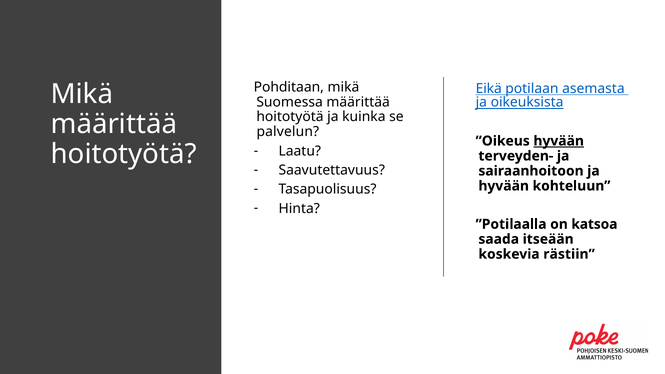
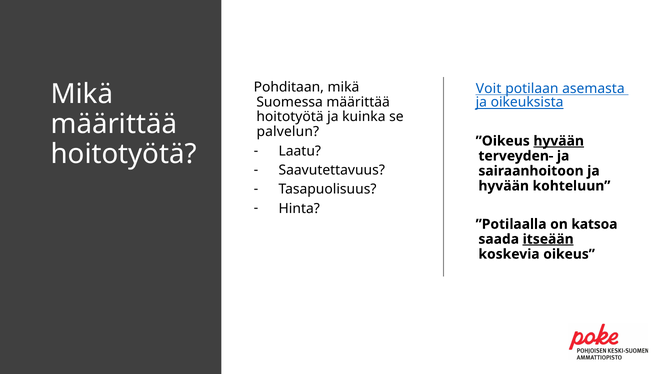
Eikä: Eikä -> Voit
itseään underline: none -> present
rästiin: rästiin -> oikeus
